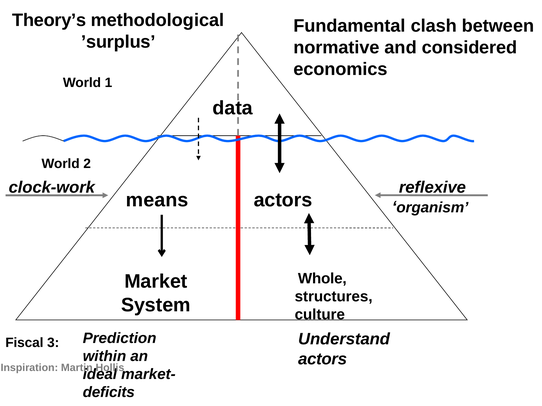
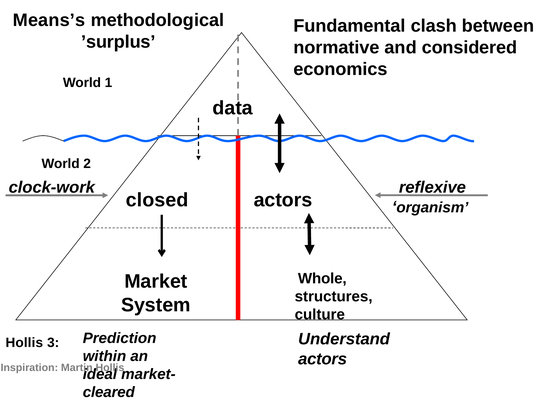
Theory’s: Theory’s -> Means’s
means: means -> closed
Fiscal at (24, 343): Fiscal -> Hollis
deficits: deficits -> cleared
